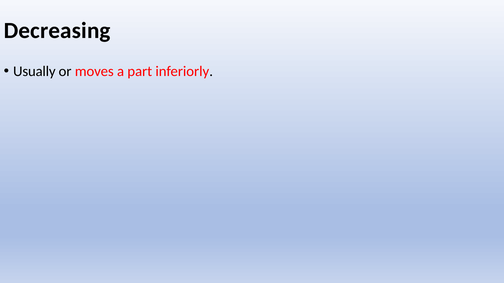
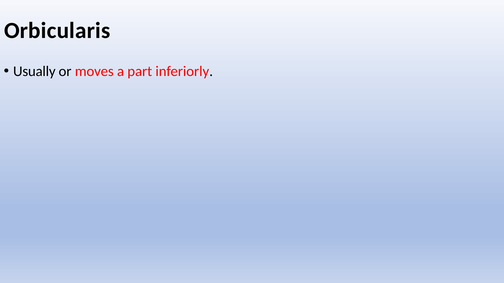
Decreasing: Decreasing -> Orbicularis
